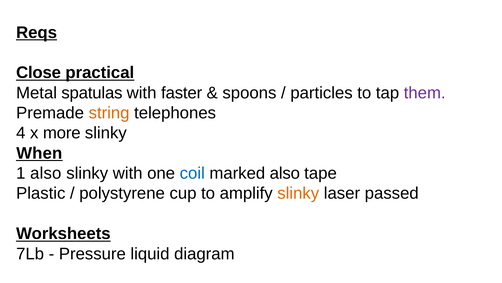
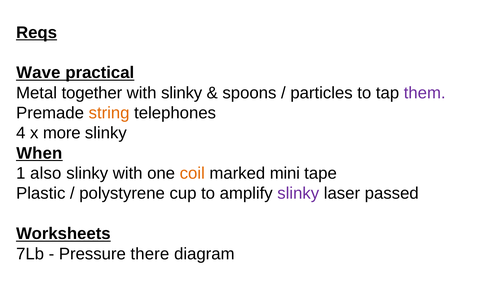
Close: Close -> Wave
spatulas: spatulas -> together
with faster: faster -> slinky
coil colour: blue -> orange
marked also: also -> mini
slinky at (298, 193) colour: orange -> purple
liquid: liquid -> there
